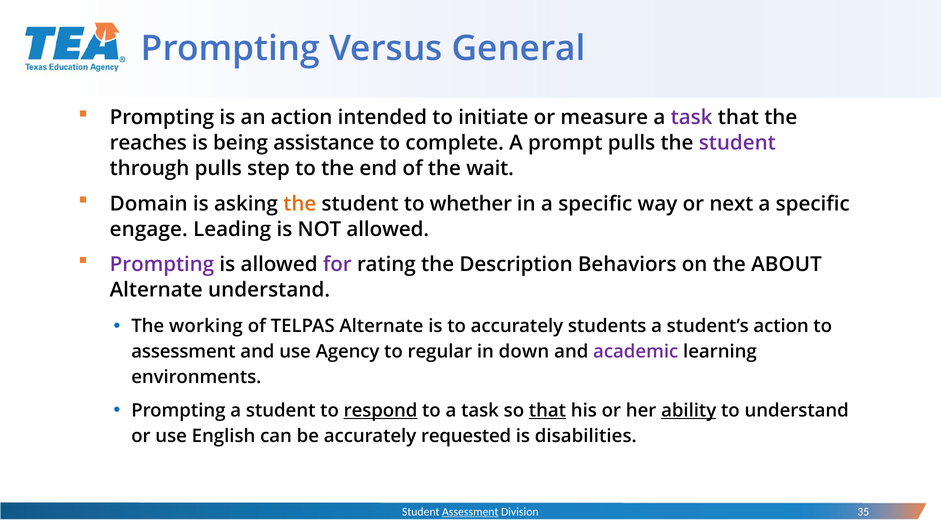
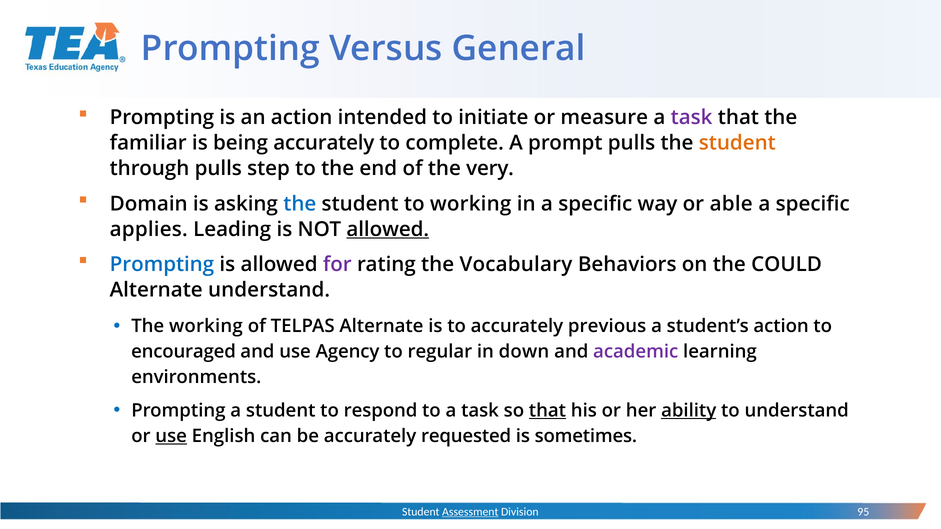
reaches: reaches -> familiar
being assistance: assistance -> accurately
student at (737, 143) colour: purple -> orange
wait: wait -> very
the at (300, 204) colour: orange -> blue
to whether: whether -> working
next: next -> able
engage: engage -> applies
allowed at (388, 229) underline: none -> present
Prompting at (162, 265) colour: purple -> blue
Description: Description -> Vocabulary
ABOUT: ABOUT -> COULD
students: students -> previous
assessment at (183, 352): assessment -> encouraged
respond underline: present -> none
use at (171, 436) underline: none -> present
disabilities: disabilities -> sometimes
35: 35 -> 95
